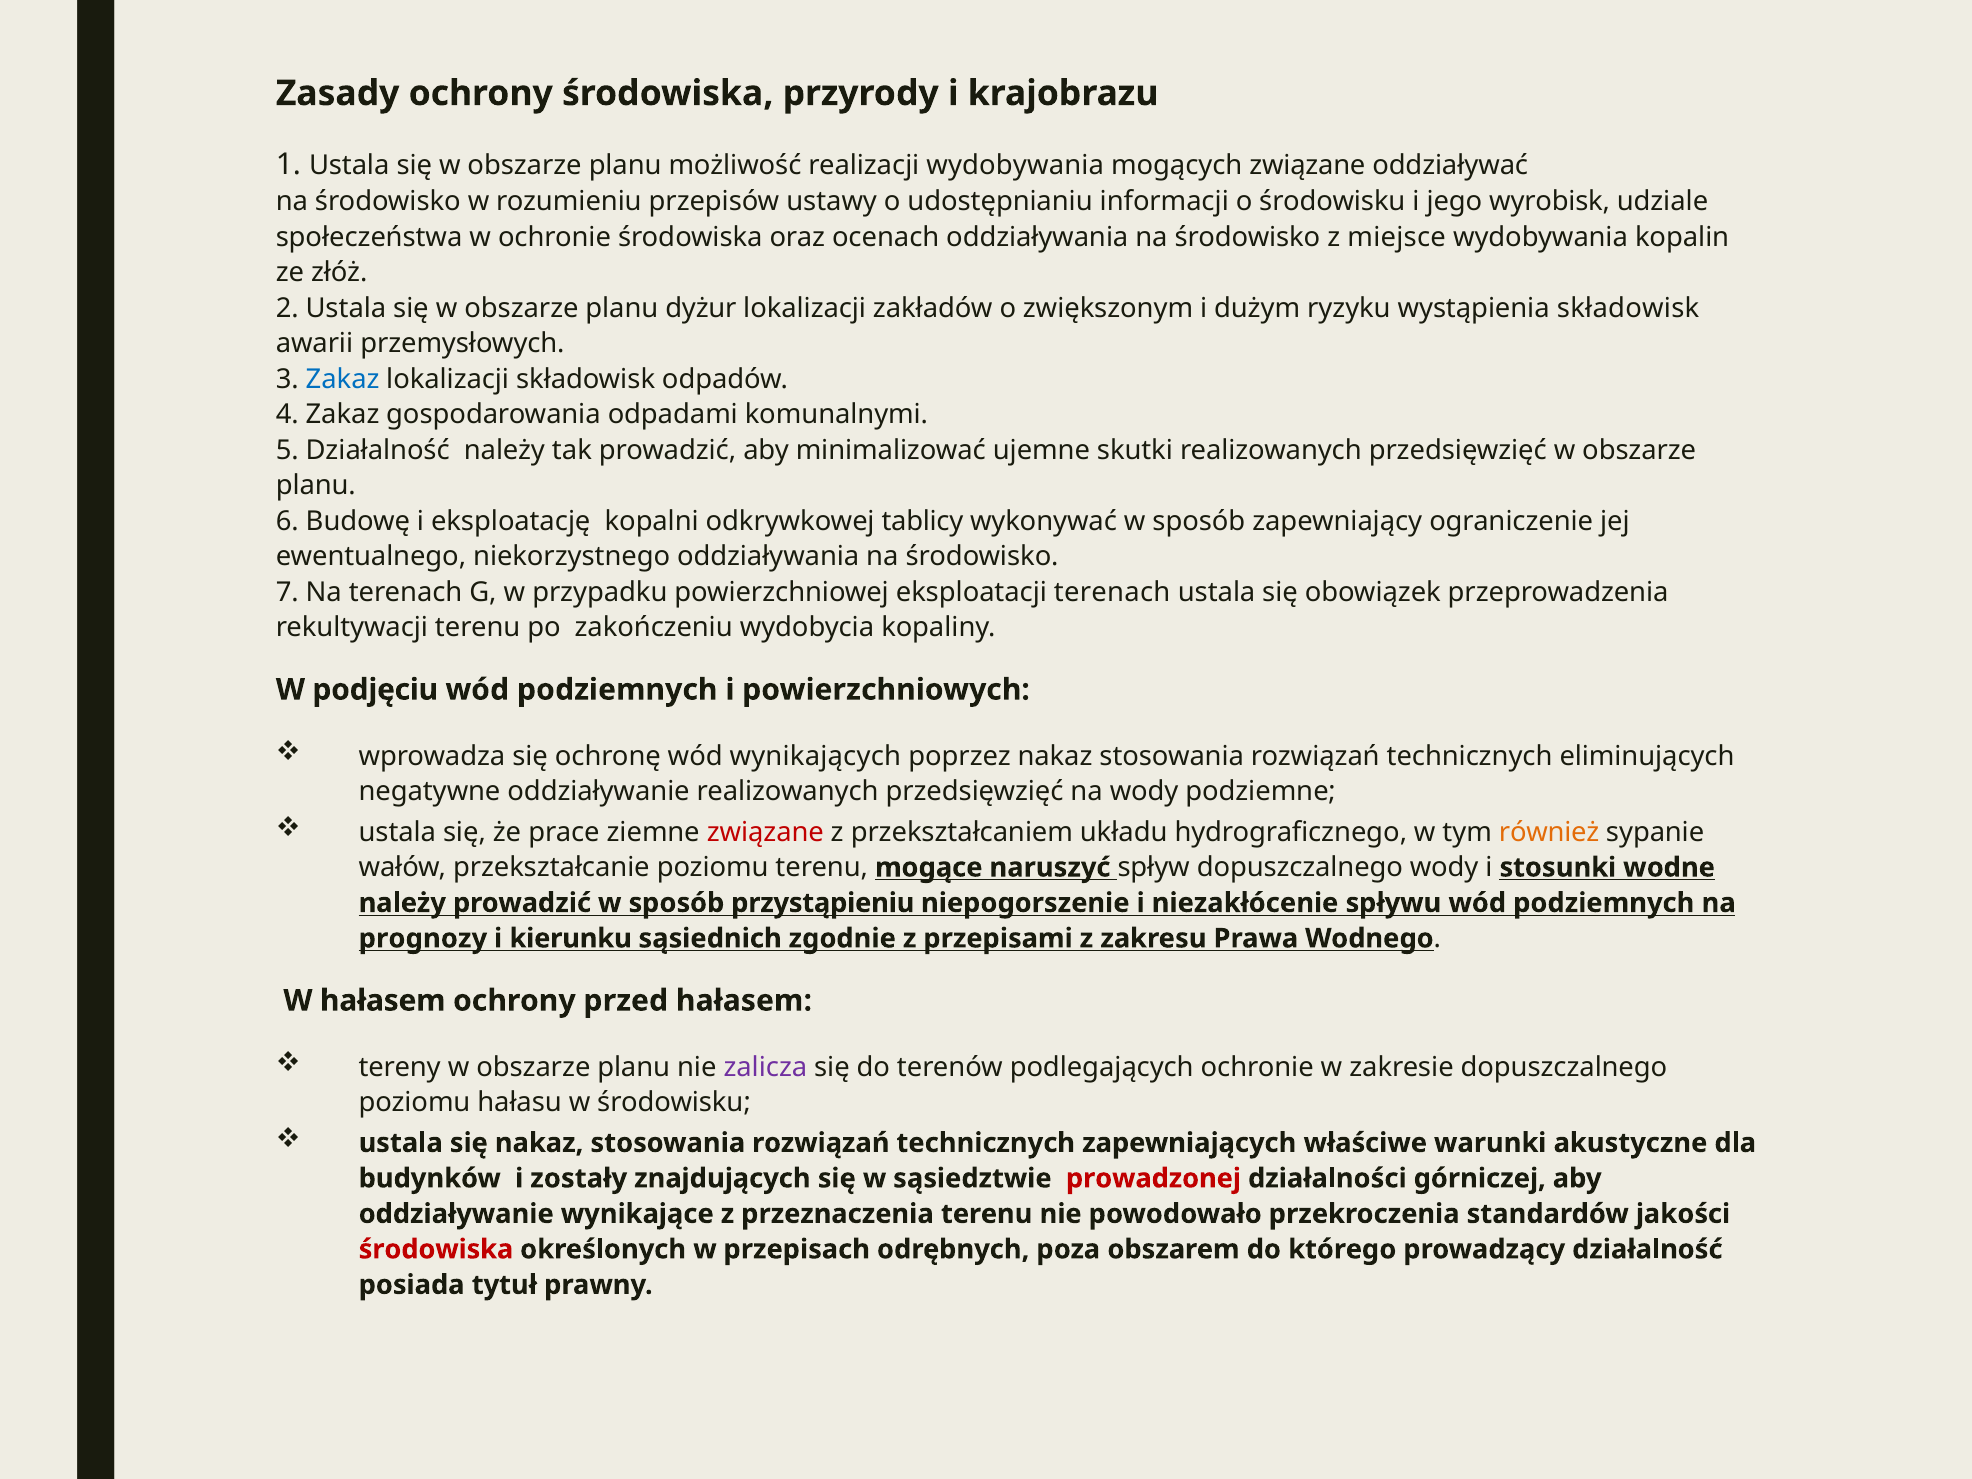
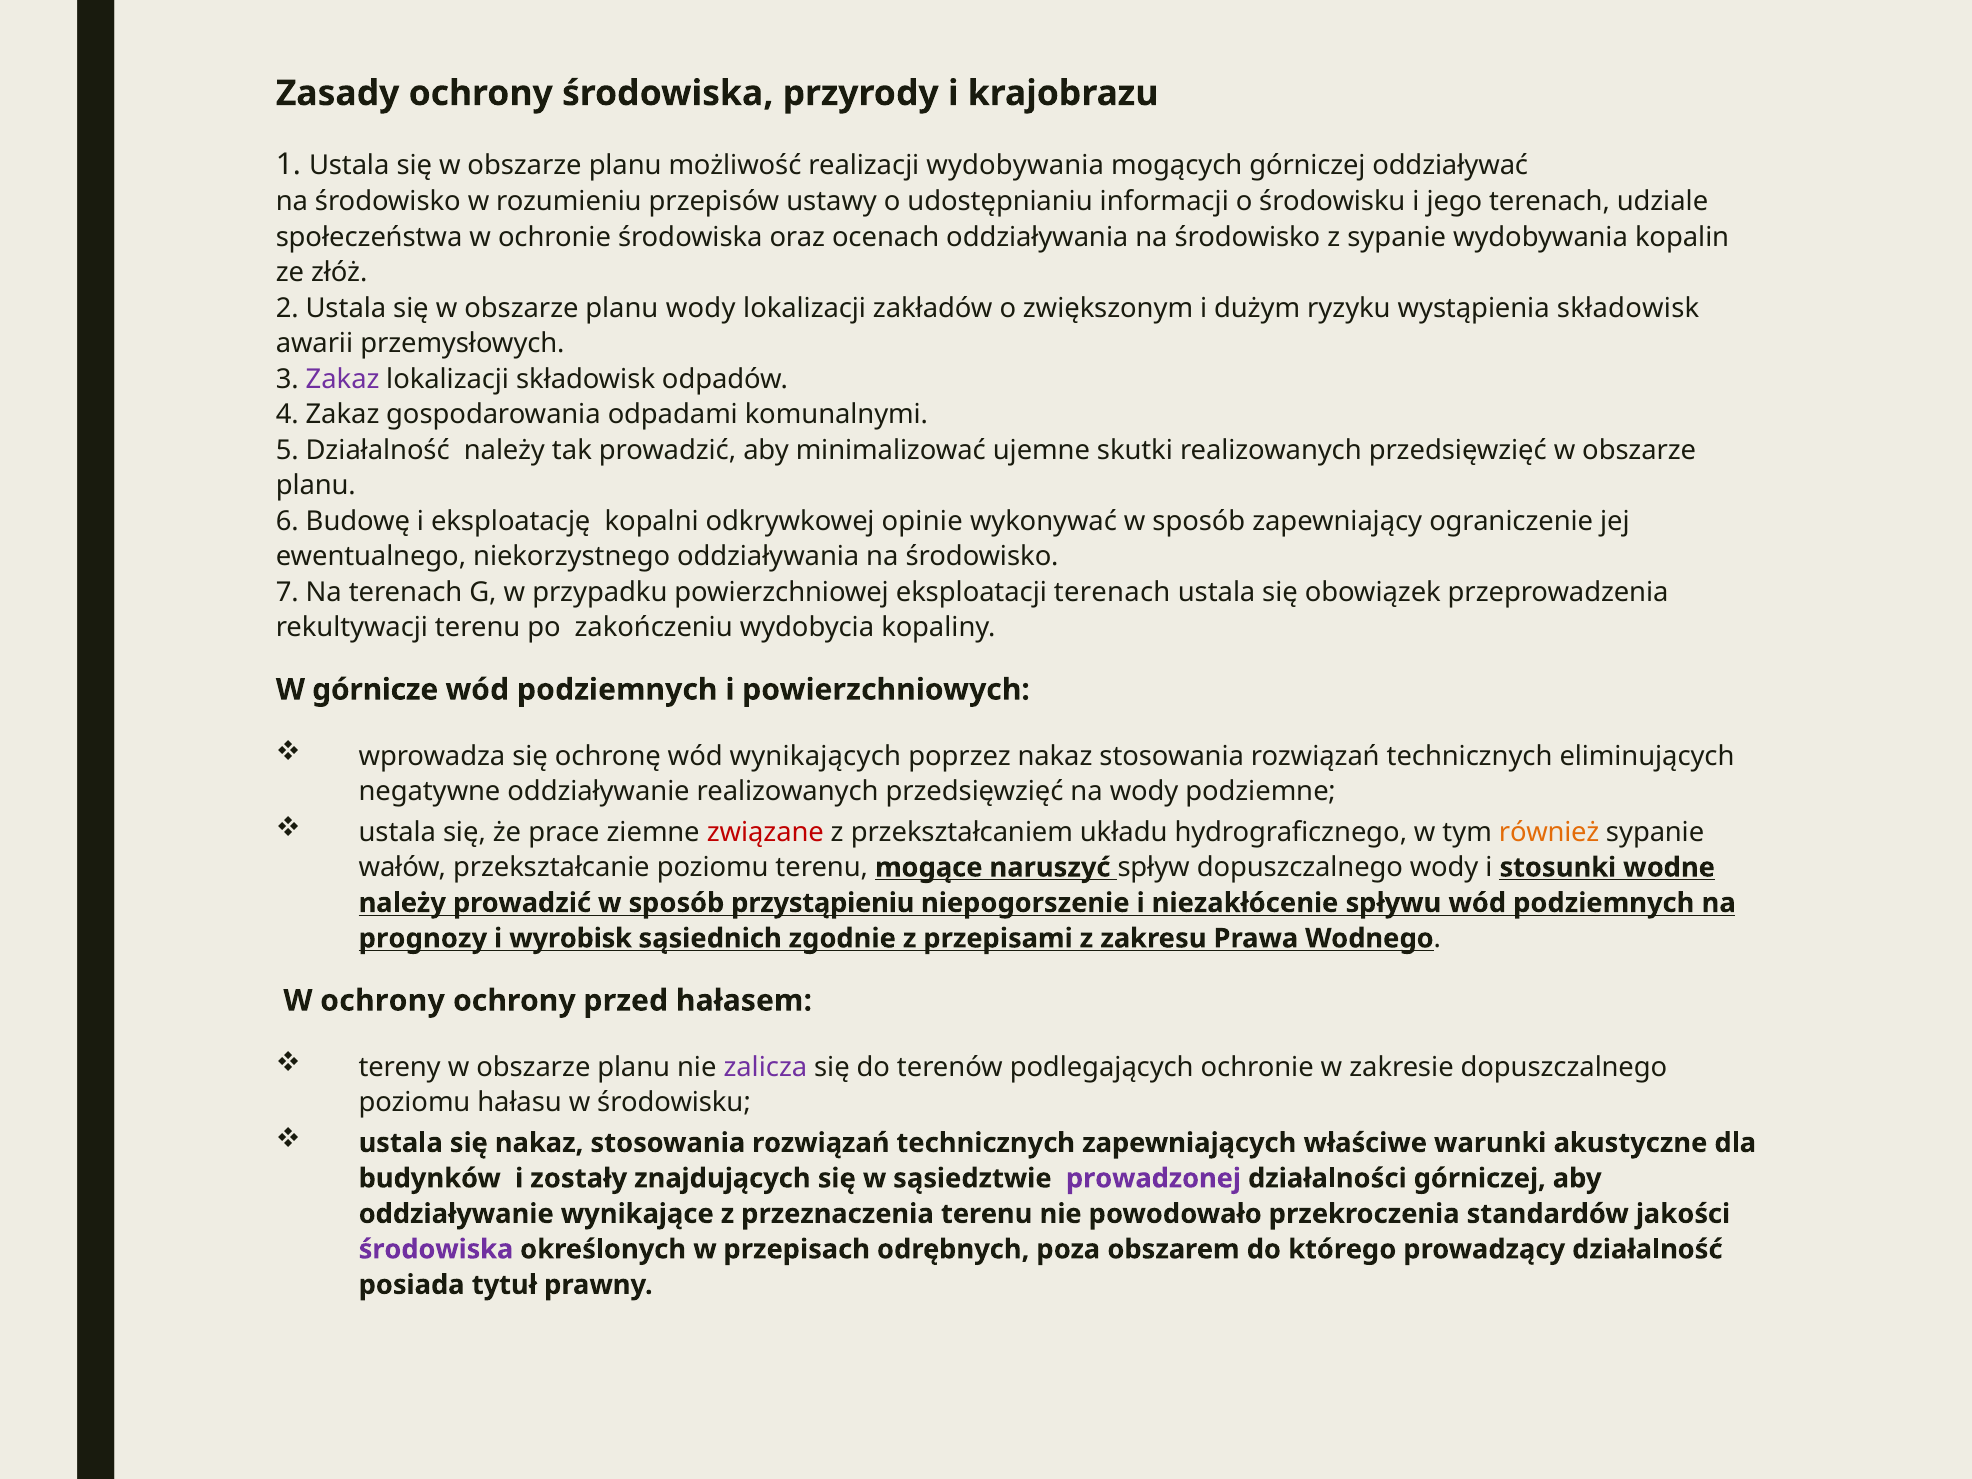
mogących związane: związane -> górniczej
jego wyrobisk: wyrobisk -> terenach
z miejsce: miejsce -> sypanie
planu dyżur: dyżur -> wody
Zakaz at (343, 379) colour: blue -> purple
tablicy: tablicy -> opinie
podjęciu: podjęciu -> górnicze
kierunku: kierunku -> wyrobisk
W hałasem: hałasem -> ochrony
prowadzonej colour: red -> purple
środowiska at (436, 1249) colour: red -> purple
